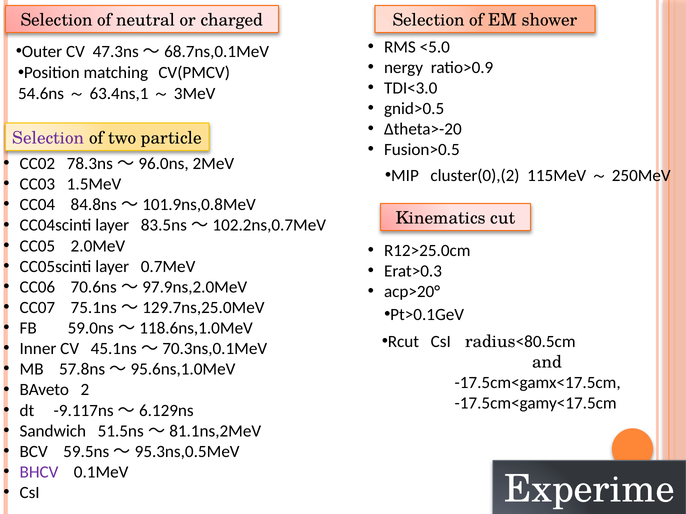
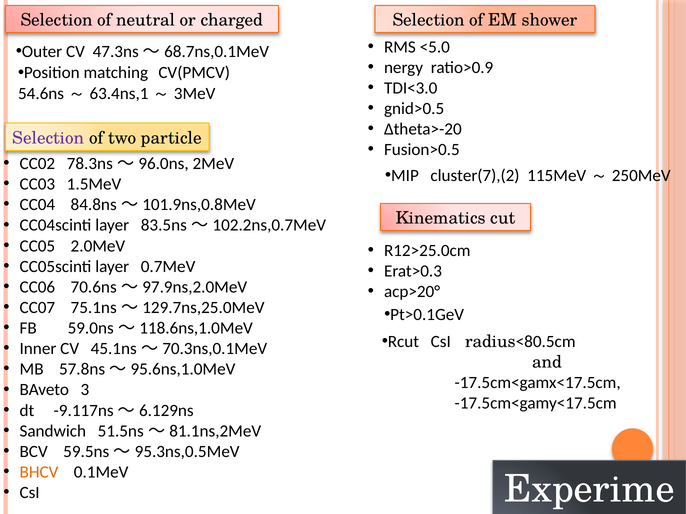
cluster(0),(2: cluster(0),(2 -> cluster(7),(2
2: 2 -> 3
BHCV colour: purple -> orange
